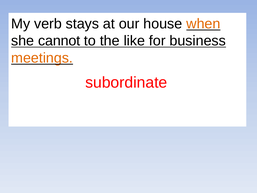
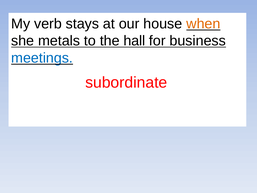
cannot: cannot -> metals
like: like -> hall
meetings colour: orange -> blue
